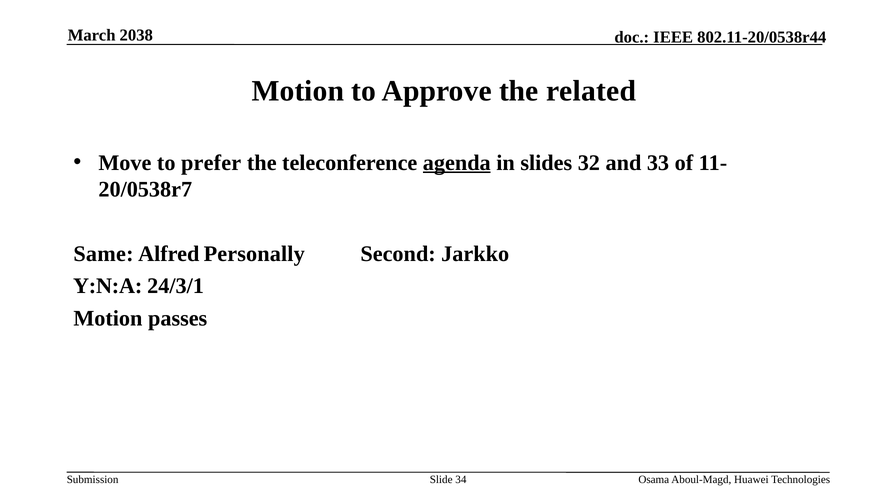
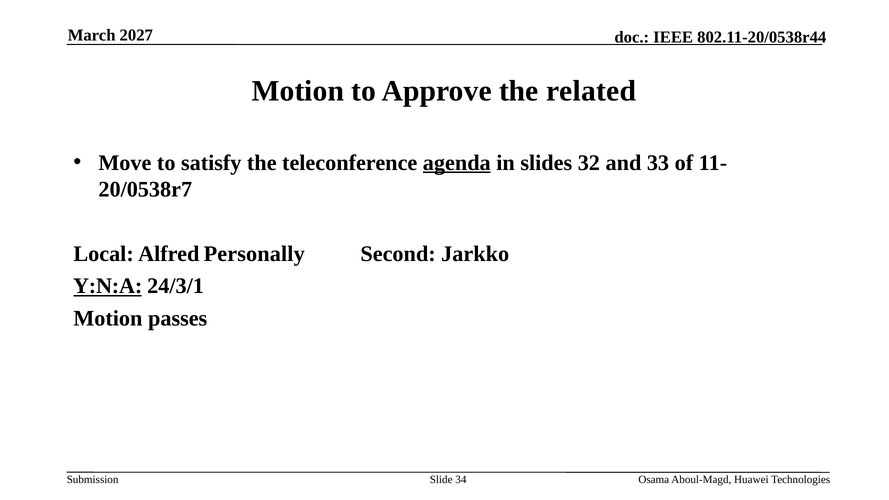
2038: 2038 -> 2027
prefer: prefer -> satisfy
Same: Same -> Local
Y:N:A underline: none -> present
